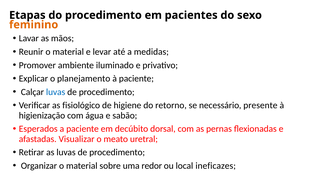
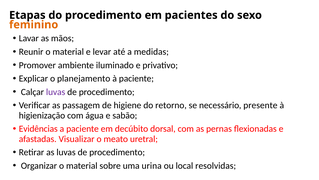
luvas at (56, 92) colour: blue -> purple
fisiológico: fisiológico -> passagem
Esperados: Esperados -> Evidências
redor: redor -> urina
ineficazes: ineficazes -> resolvidas
